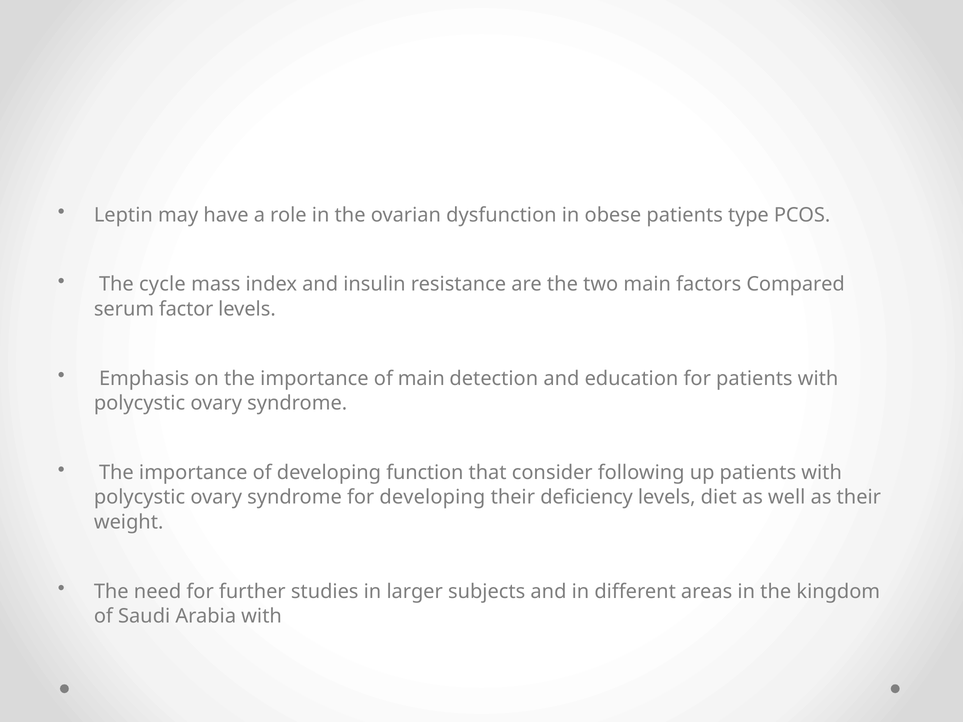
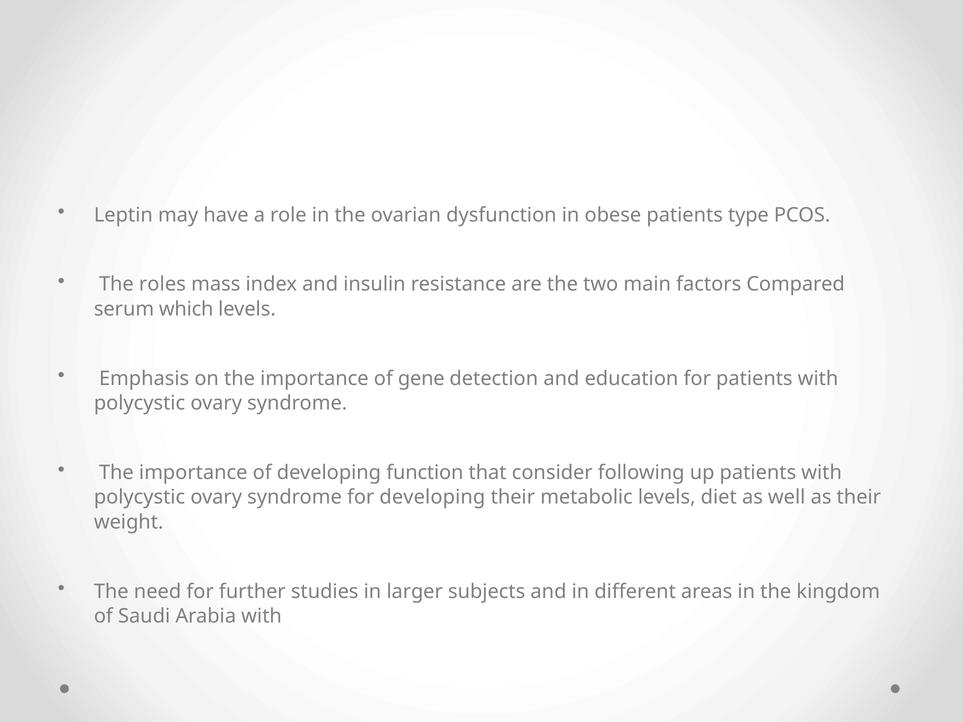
cycle: cycle -> roles
factor: factor -> which
of main: main -> gene
deficiency: deficiency -> metabolic
